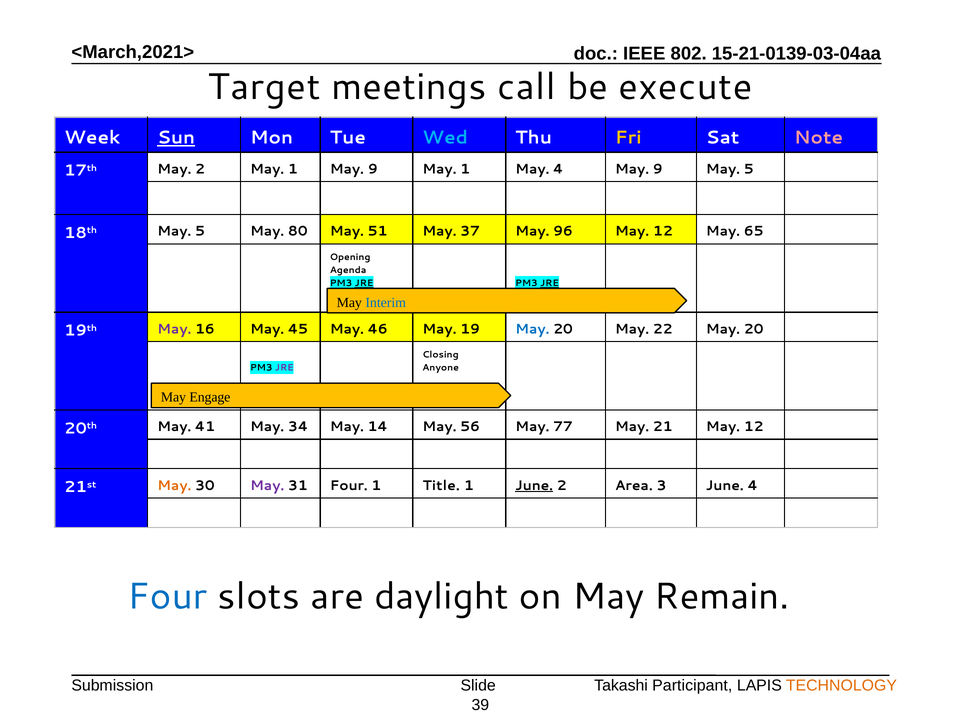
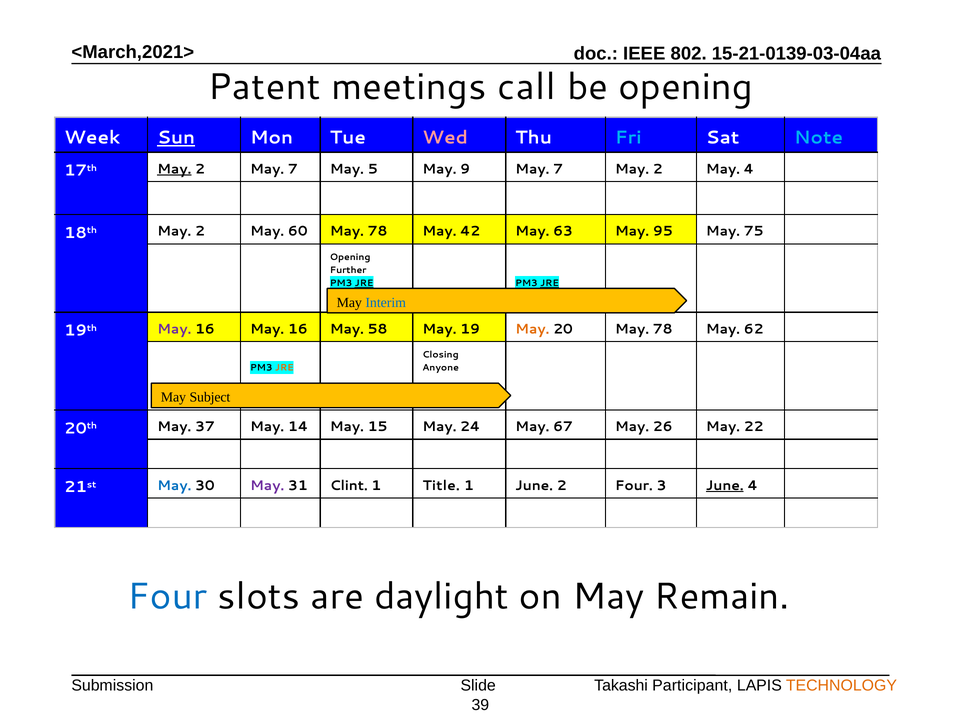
Target: Target -> Patent
be execute: execute -> opening
Wed colour: light blue -> pink
Fri colour: yellow -> light blue
Note colour: pink -> light blue
May at (174, 169) underline: none -> present
2 May 1: 1 -> 7
9 at (373, 169): 9 -> 5
1 at (465, 169): 1 -> 9
4 at (558, 169): 4 -> 7
9 at (658, 169): 9 -> 2
5 at (749, 169): 5 -> 4
18th May 5: 5 -> 2
80: 80 -> 60
51 at (378, 231): 51 -> 78
37: 37 -> 42
96: 96 -> 63
12 at (663, 231): 12 -> 95
65: 65 -> 75
Agenda: Agenda -> Further
16 May 45: 45 -> 16
46: 46 -> 58
May at (532, 329) colour: blue -> orange
20 May 22: 22 -> 78
20 at (754, 329): 20 -> 62
JRE at (284, 368) colour: purple -> orange
Engage: Engage -> Subject
41: 41 -> 37
34: 34 -> 14
14: 14 -> 15
56: 56 -> 24
77: 77 -> 67
21: 21 -> 26
12 at (754, 427): 12 -> 22
May at (174, 485) colour: orange -> blue
31 Four: Four -> Clint
June at (534, 485) underline: present -> none
2 Area: Area -> Four
June at (725, 485) underline: none -> present
